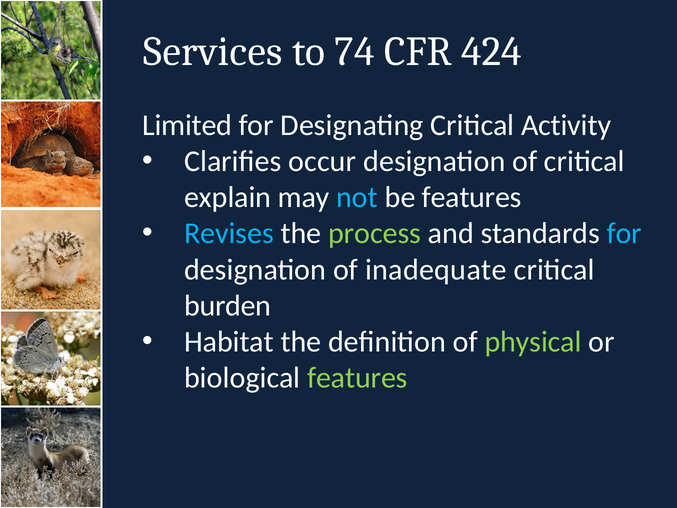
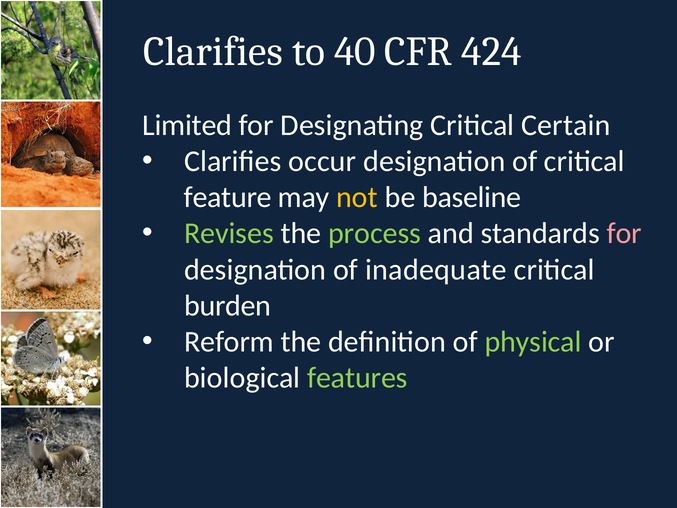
Services at (213, 51): Services -> Clarifies
74: 74 -> 40
Activity: Activity -> Certain
explain: explain -> feature
not colour: light blue -> yellow
be features: features -> baseline
Revises colour: light blue -> light green
for at (624, 233) colour: light blue -> pink
Habitat: Habitat -> Reform
